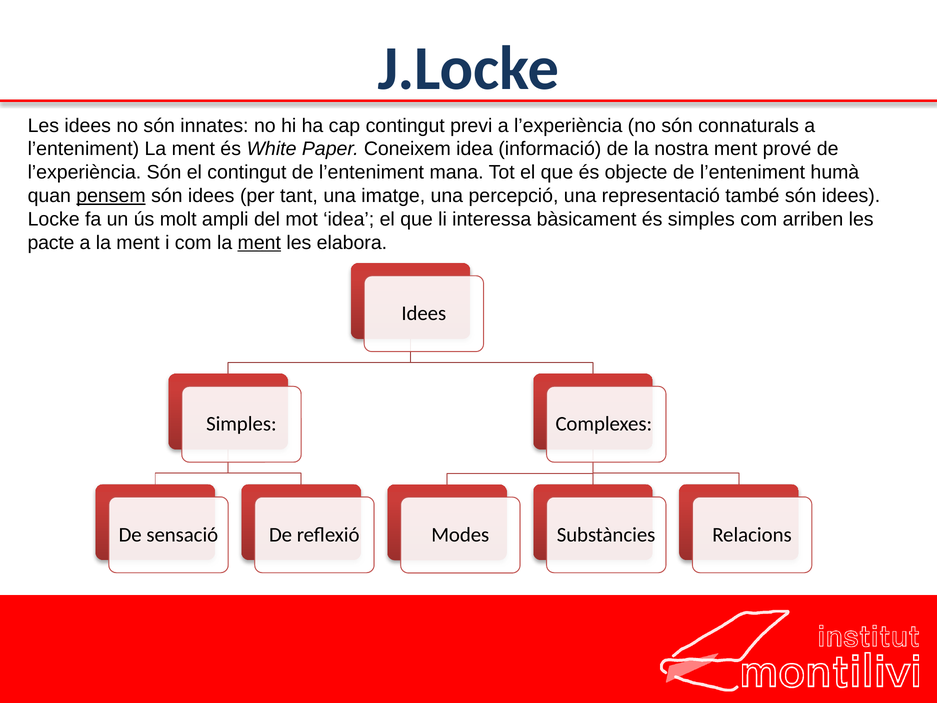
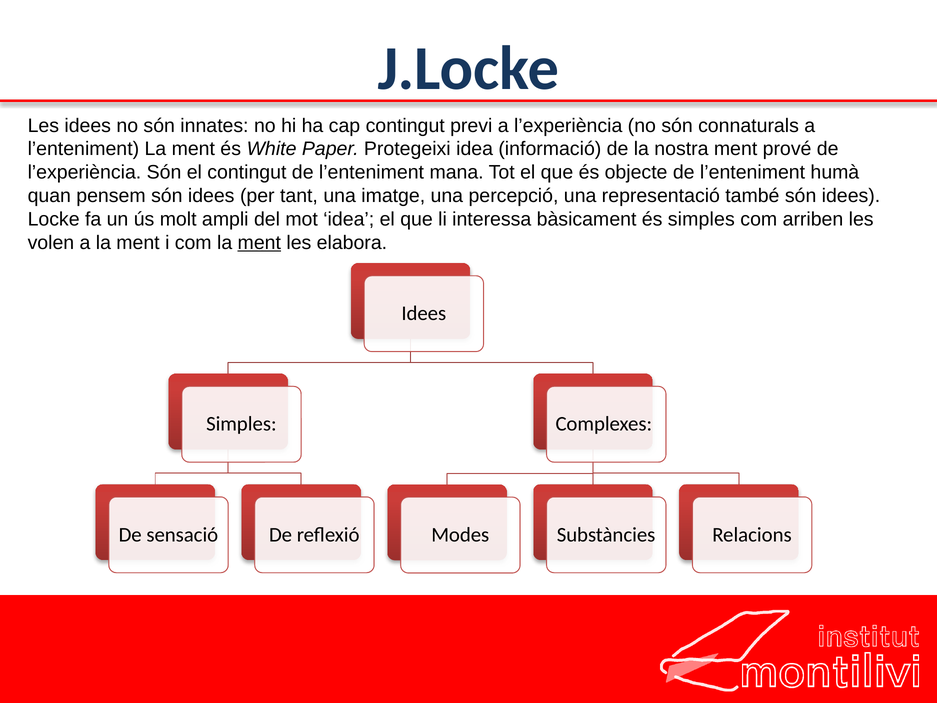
Coneixem: Coneixem -> Protegeixi
pensem underline: present -> none
pacte: pacte -> volen
